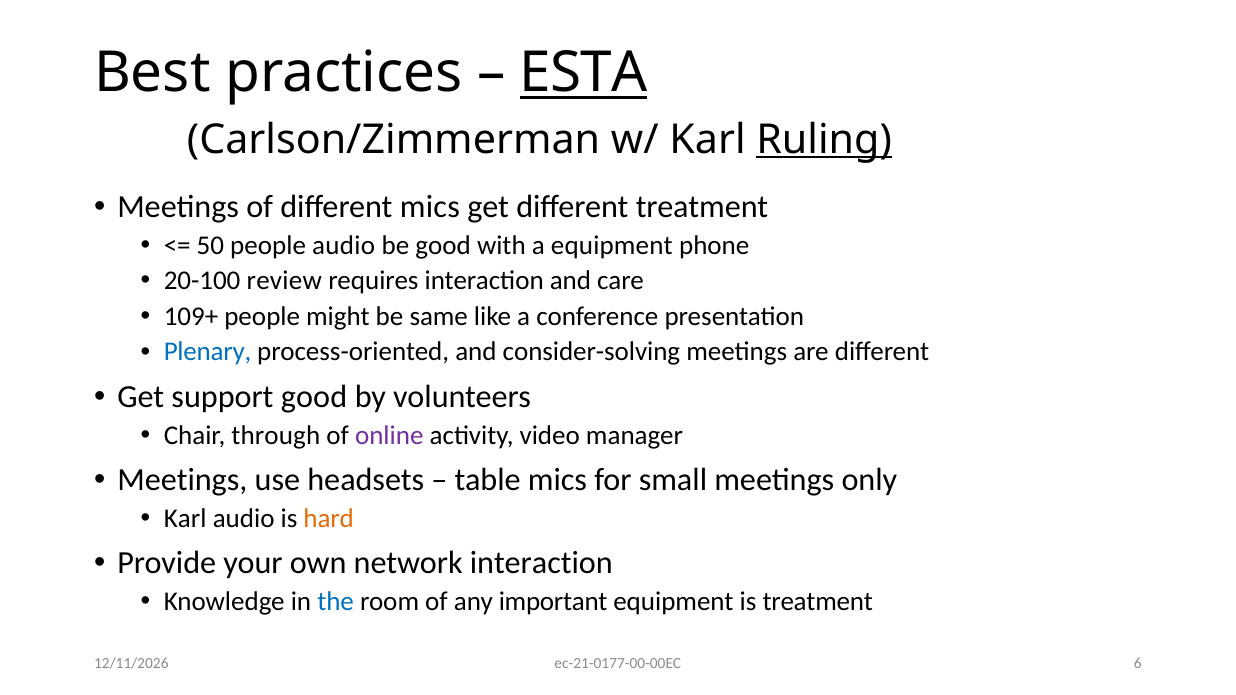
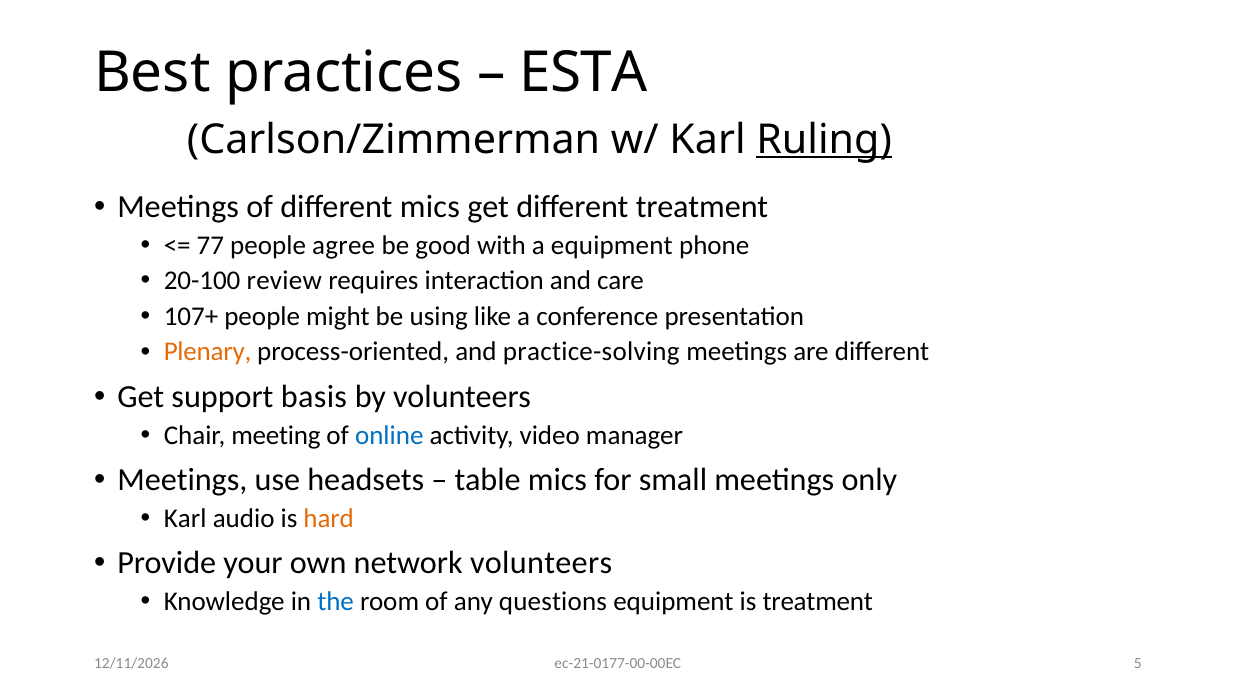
ESTA underline: present -> none
50: 50 -> 77
people audio: audio -> agree
109+: 109+ -> 107+
same: same -> using
Plenary colour: blue -> orange
consider-solving: consider-solving -> practice-solving
support good: good -> basis
through: through -> meeting
online colour: purple -> blue
network interaction: interaction -> volunteers
important: important -> questions
6: 6 -> 5
